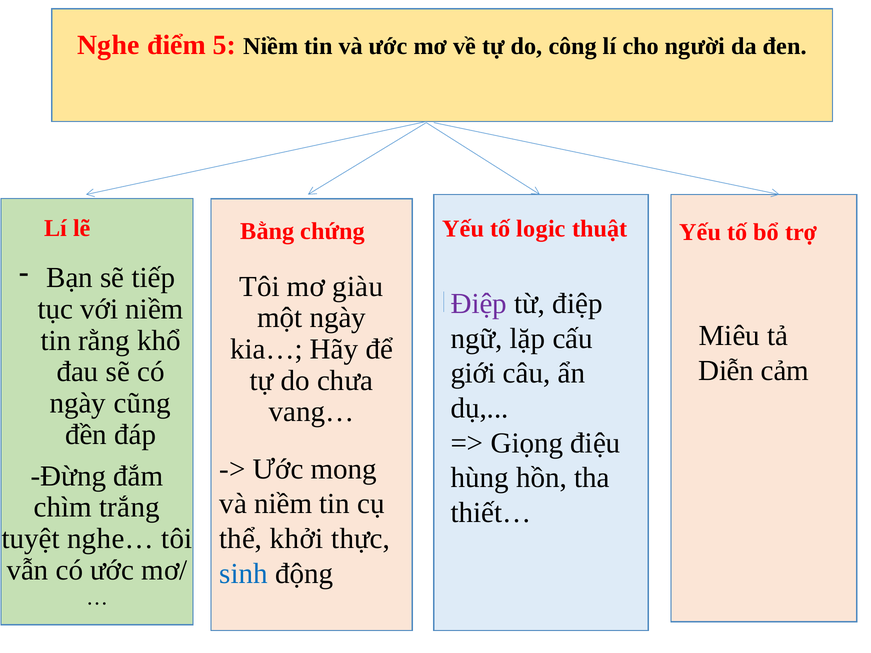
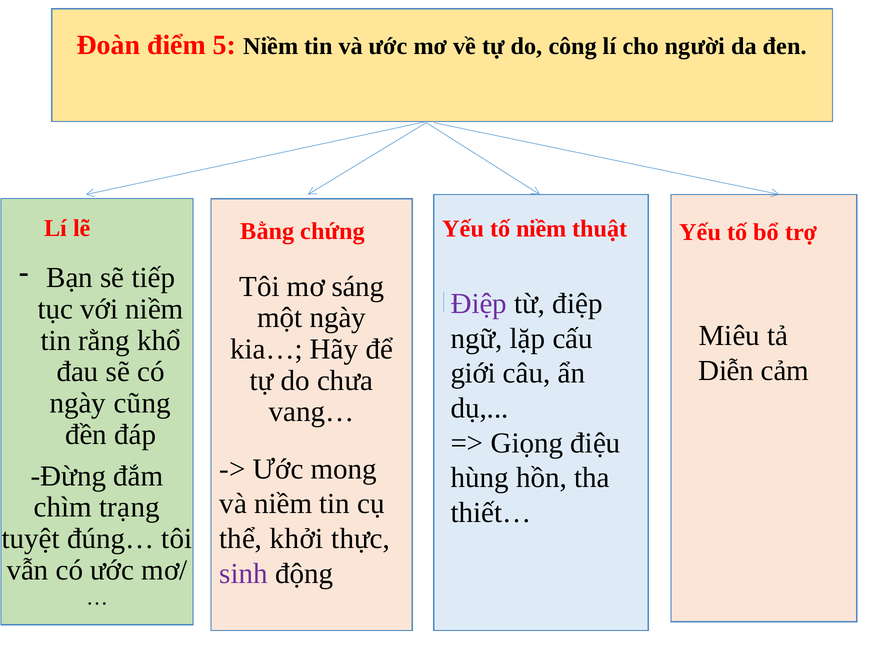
Nghe: Nghe -> Đoàn
tố logic: logic -> niềm
giàu: giàu -> sáng
trắng: trắng -> trạng
nghe…: nghe… -> đúng…
sinh colour: blue -> purple
